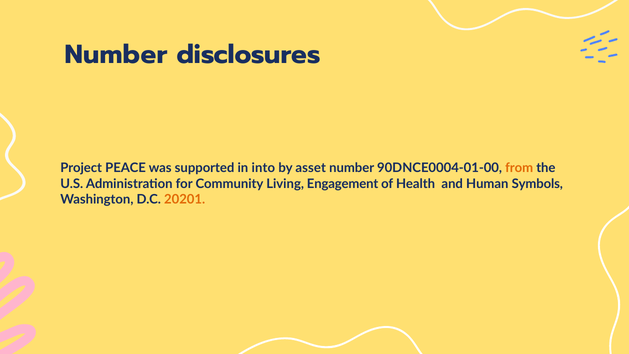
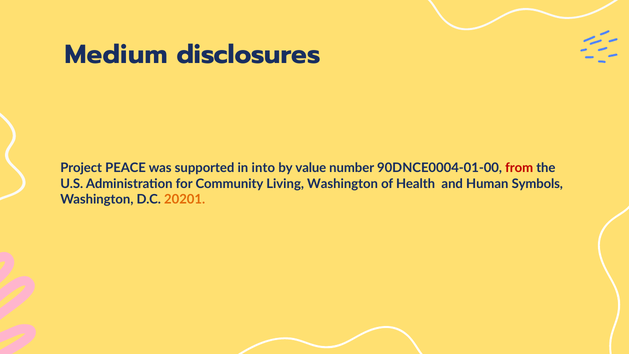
Number at (116, 54): Number -> Medium
asset: asset -> value
from colour: orange -> red
Living Engagement: Engagement -> Washington
